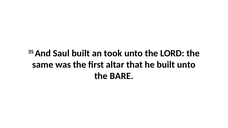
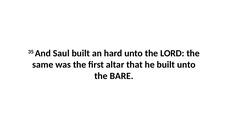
took: took -> hard
